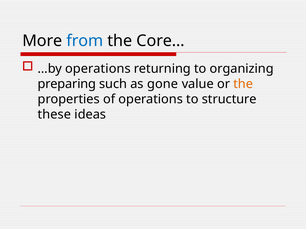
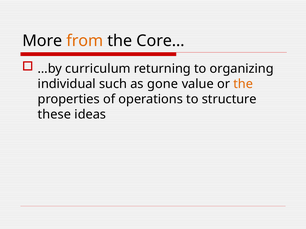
from colour: blue -> orange
…by operations: operations -> curriculum
preparing: preparing -> individual
